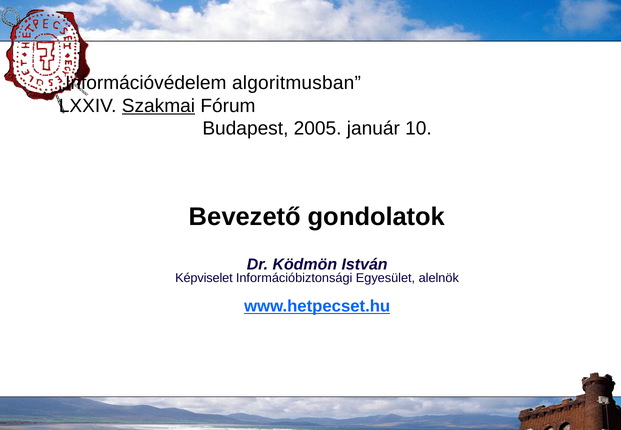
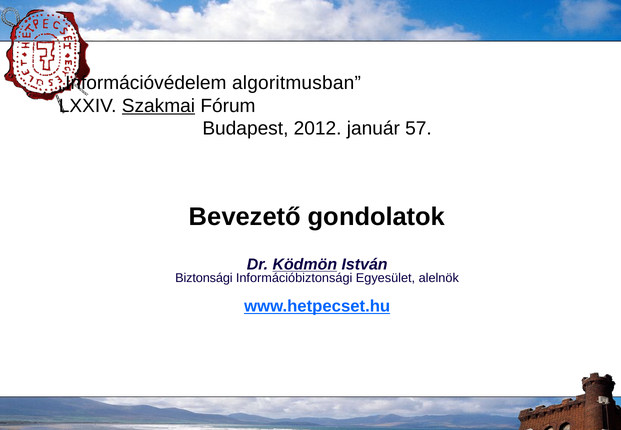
2005: 2005 -> 2012
10: 10 -> 57
Ködmön underline: none -> present
Képviselet: Képviselet -> Biztonsági
